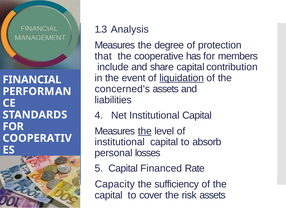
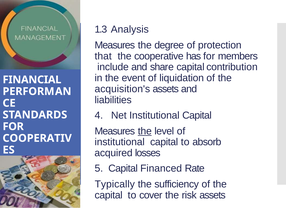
liquidation underline: present -> none
concerned's: concerned's -> acquisition's
personal: personal -> acquired
Capacity: Capacity -> Typically
